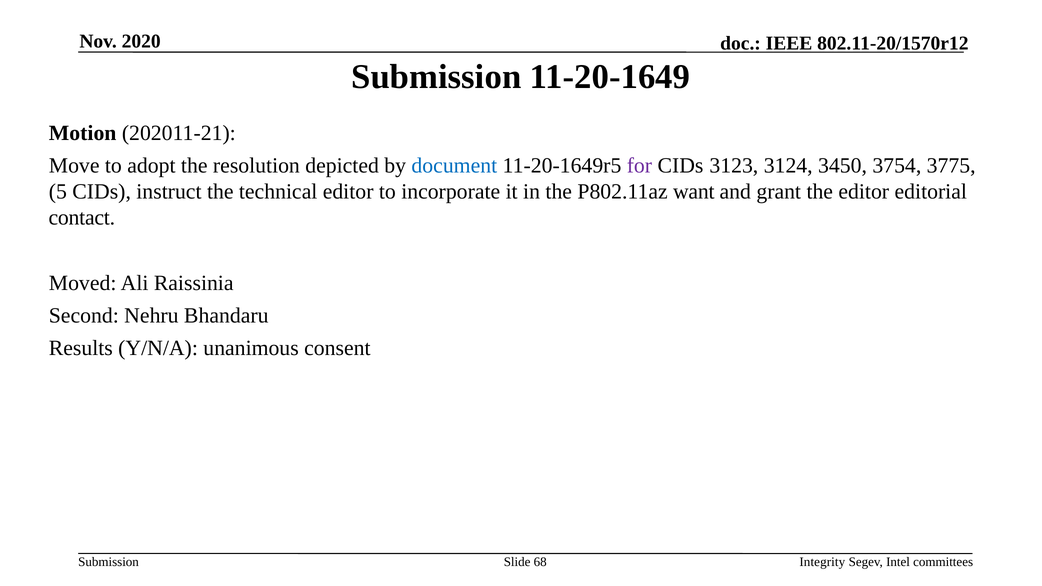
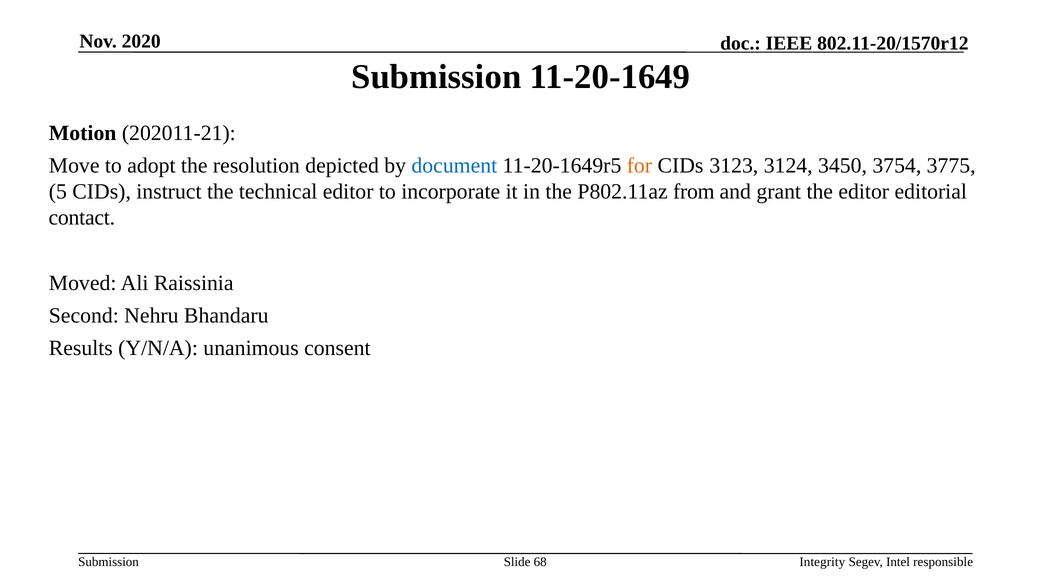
for colour: purple -> orange
want: want -> from
committees: committees -> responsible
